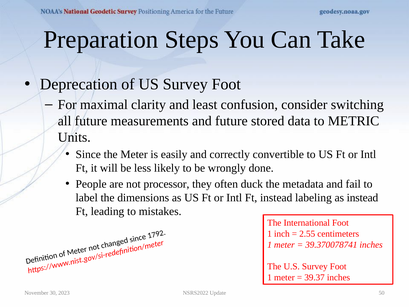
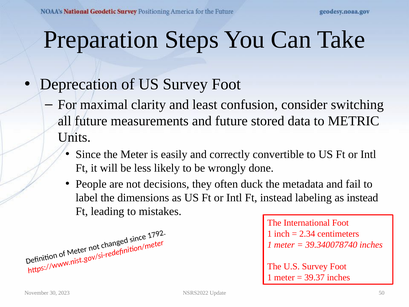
processor: processor -> decisions
2.55: 2.55 -> 2.34
39.370078741: 39.370078741 -> 39.340078740
